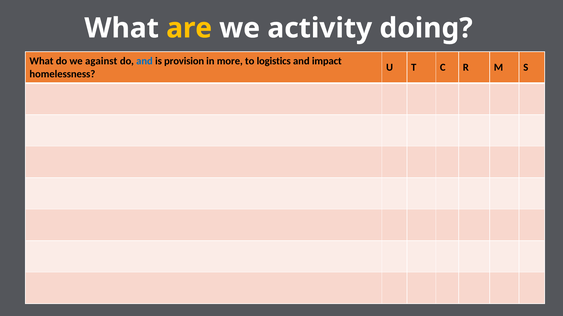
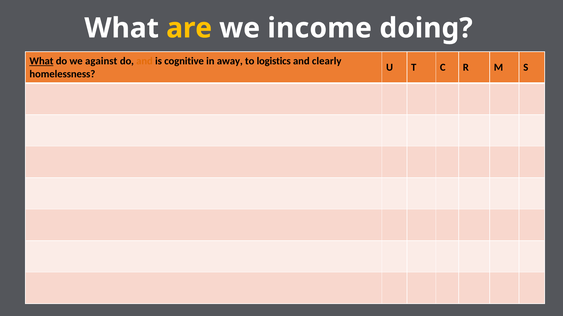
activity: activity -> income
What at (41, 61) underline: none -> present
and at (144, 61) colour: blue -> orange
provision: provision -> cognitive
more: more -> away
impact: impact -> clearly
